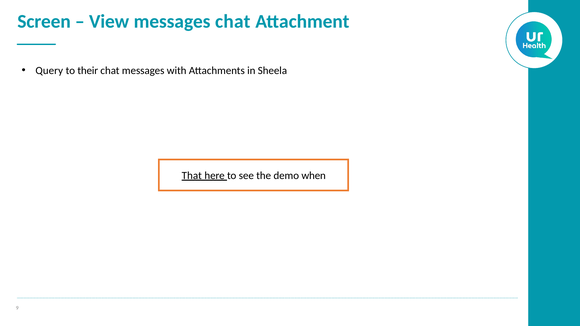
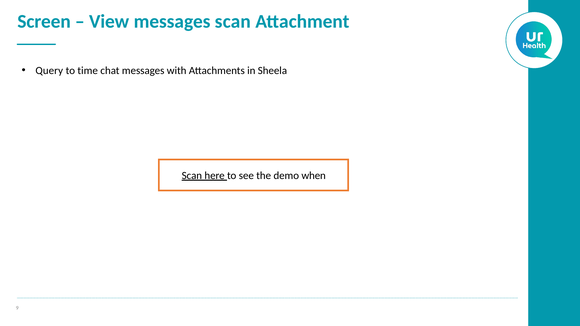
messages chat: chat -> scan
their: their -> time
That at (192, 176): That -> Scan
